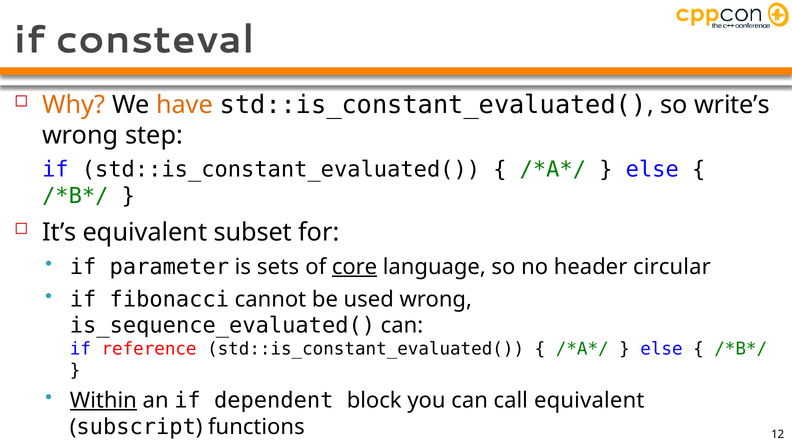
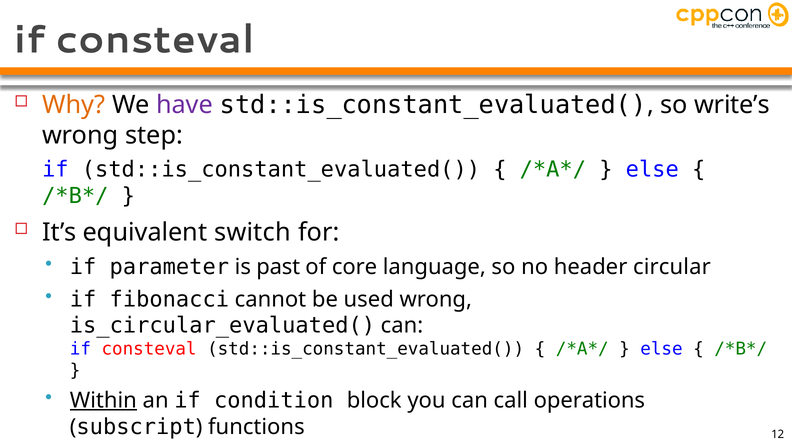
have colour: orange -> purple
subset: subset -> switch
sets: sets -> past
core underline: present -> none
is_sequence_evaluated(: is_sequence_evaluated( -> is_circular_evaluated(
reference at (149, 349): reference -> consteval
dependent: dependent -> condition
call equivalent: equivalent -> operations
